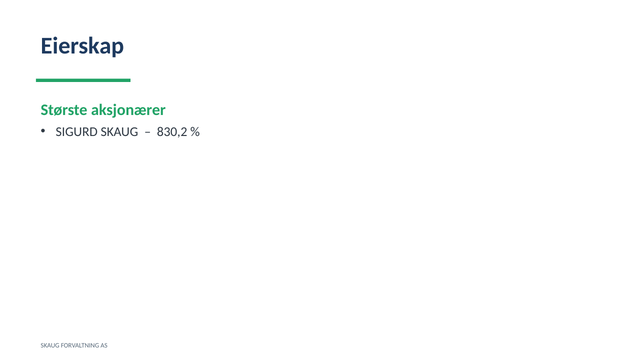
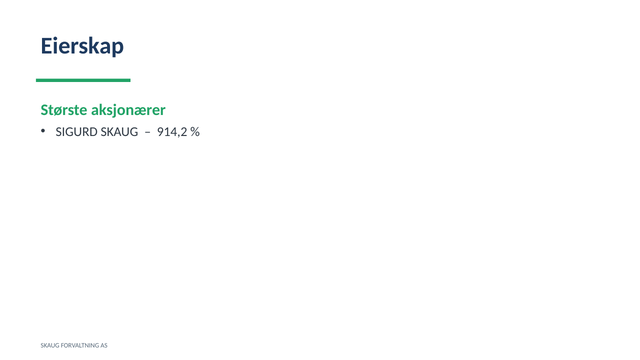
830,2: 830,2 -> 914,2
